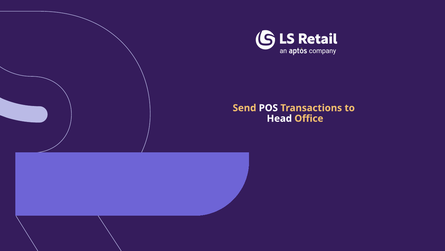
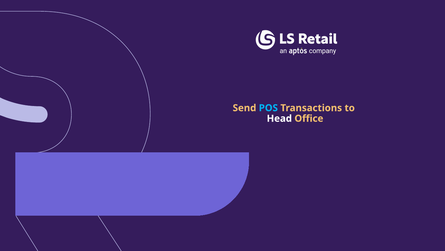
POS colour: white -> light blue
